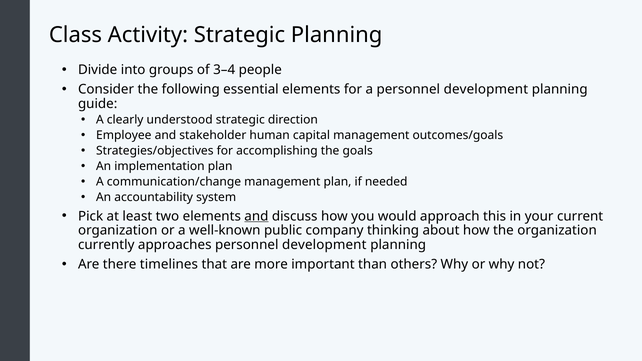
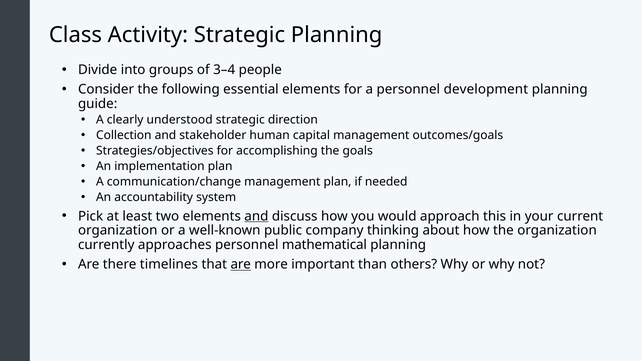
Employee: Employee -> Collection
approaches personnel development: development -> mathematical
are at (241, 265) underline: none -> present
